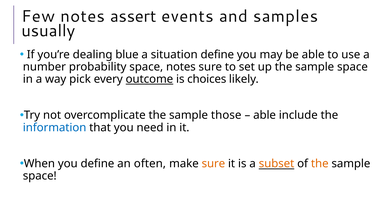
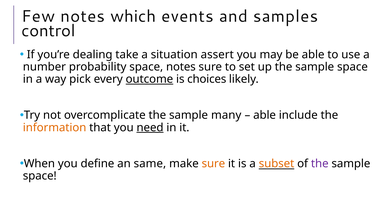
assert: assert -> which
usually: usually -> control
blue: blue -> take
situation define: define -> assert
those: those -> many
information colour: blue -> orange
need underline: none -> present
often: often -> same
the at (320, 164) colour: orange -> purple
